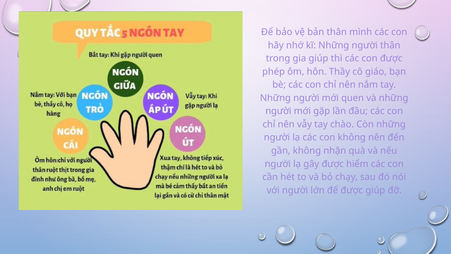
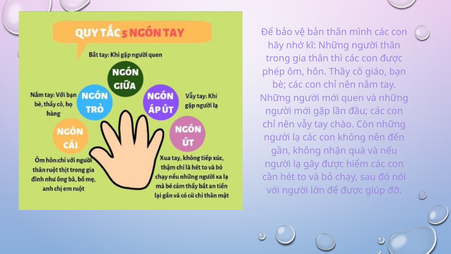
gia giúp: giúp -> thân
